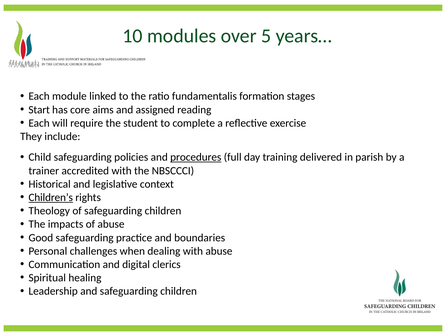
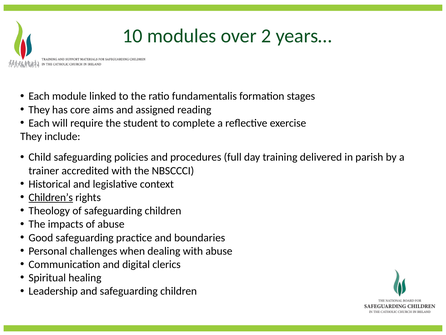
5: 5 -> 2
Start at (39, 109): Start -> They
procedures underline: present -> none
